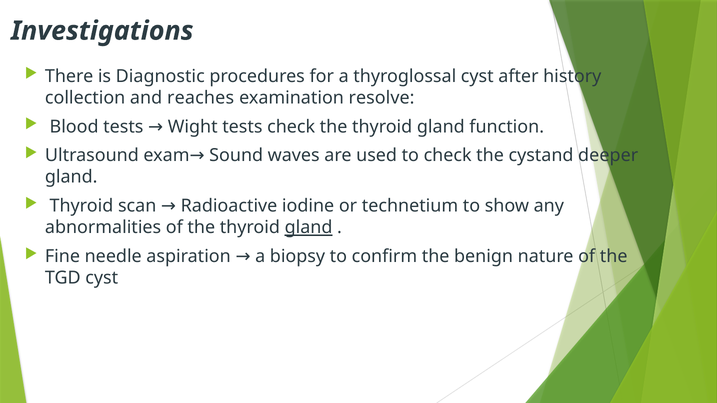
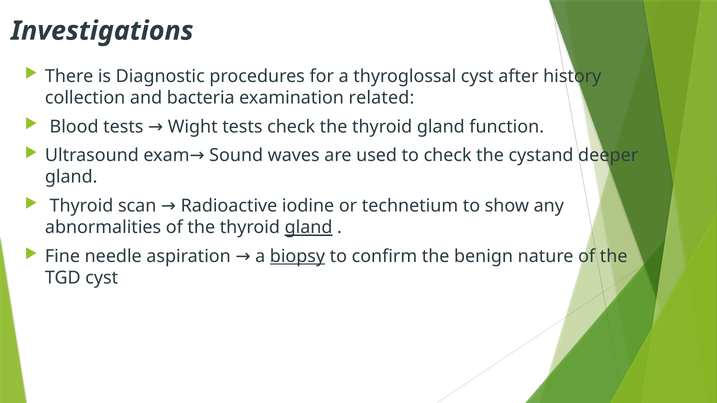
reaches: reaches -> bacteria
resolve: resolve -> related
biopsy underline: none -> present
